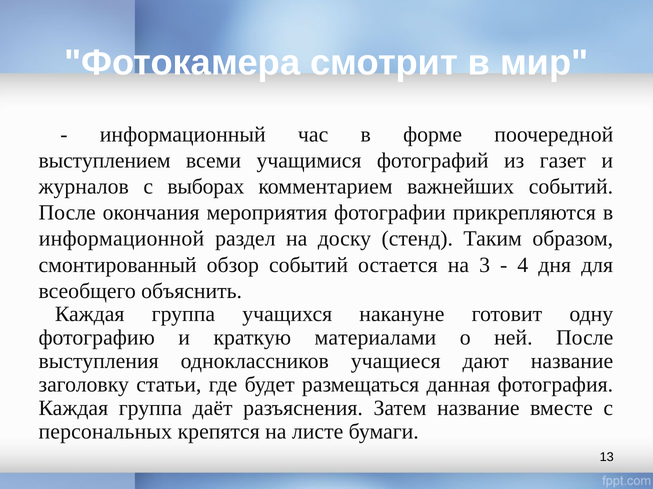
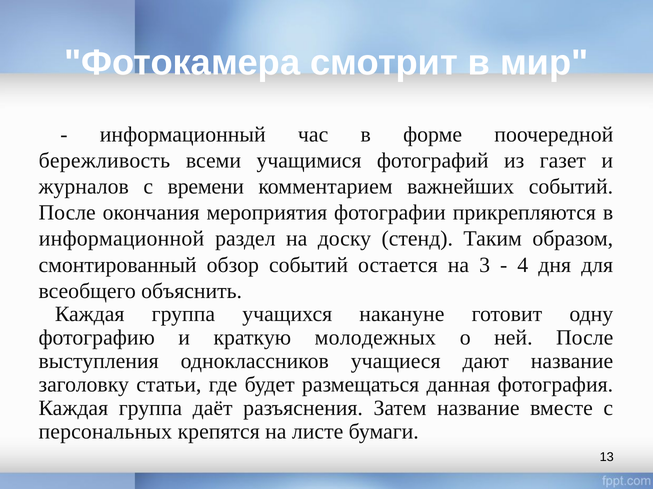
выступлением: выступлением -> бережливость
выборах: выборах -> времени
материалами: материалами -> молодежных
